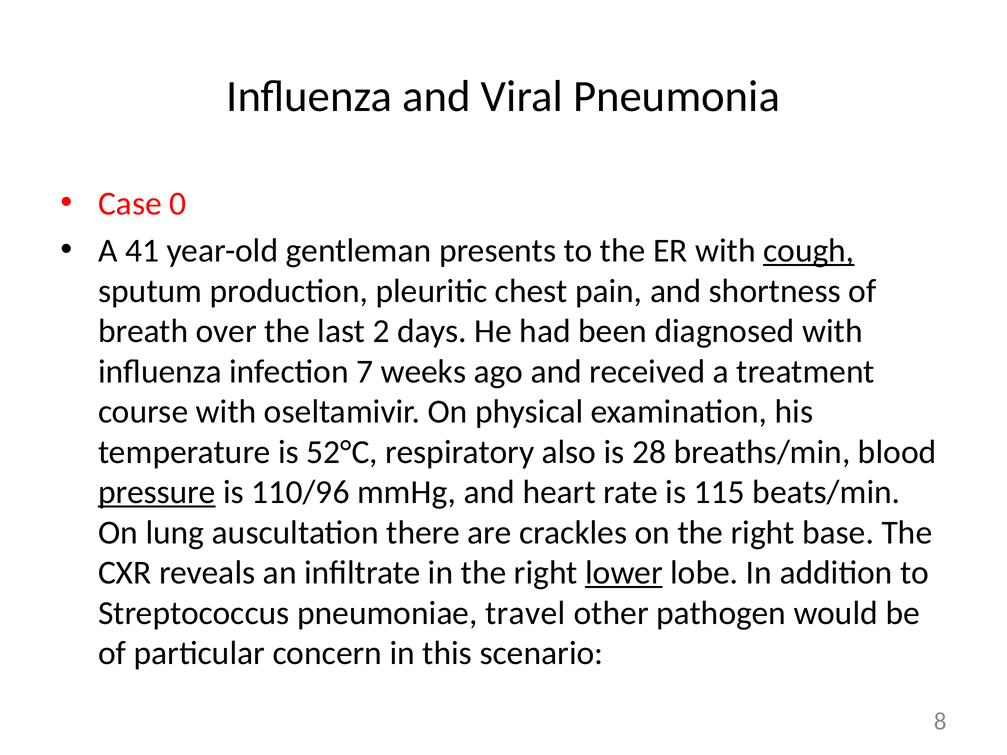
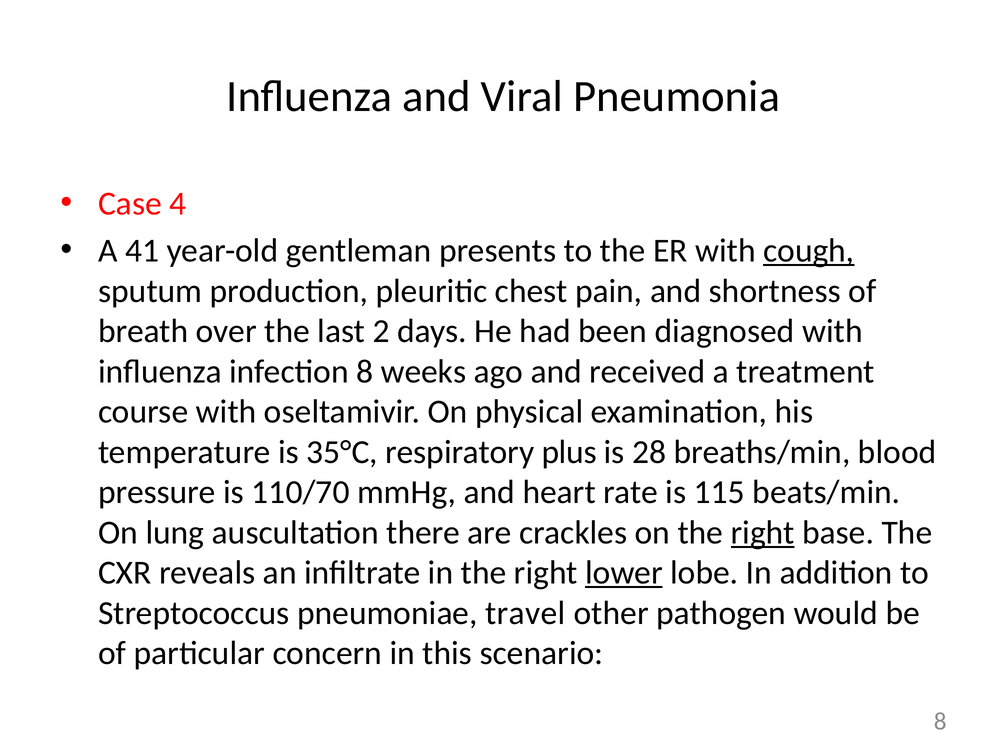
0: 0 -> 4
infection 7: 7 -> 8
52°C: 52°C -> 35°C
also: also -> plus
pressure underline: present -> none
110/96: 110/96 -> 110/70
right at (763, 533) underline: none -> present
